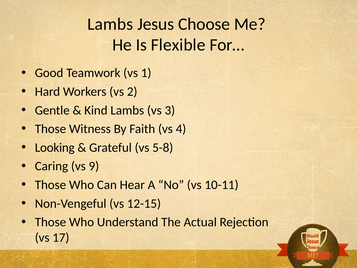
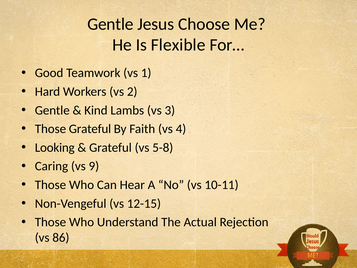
Lambs at (110, 24): Lambs -> Gentle
Those Witness: Witness -> Grateful
17: 17 -> 86
